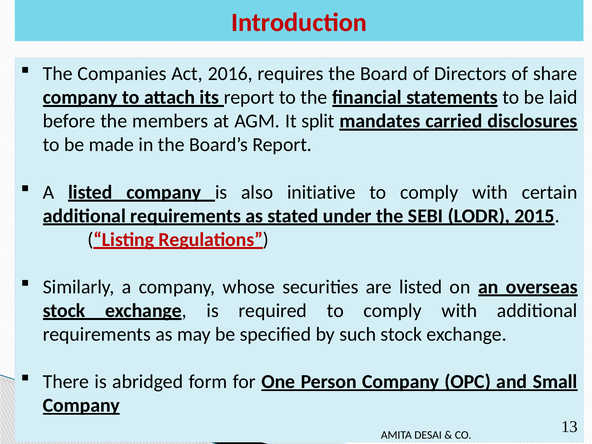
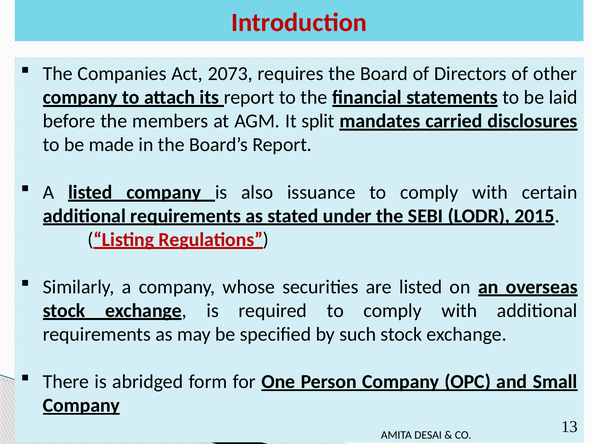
2016: 2016 -> 2073
share: share -> other
initiative: initiative -> issuance
